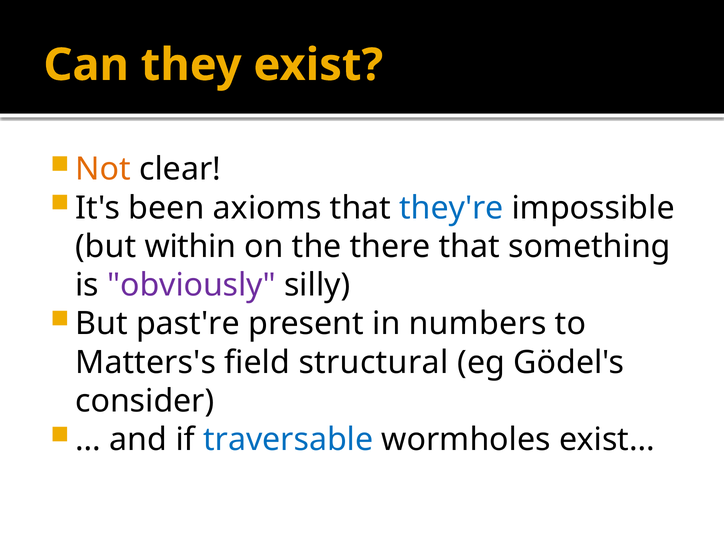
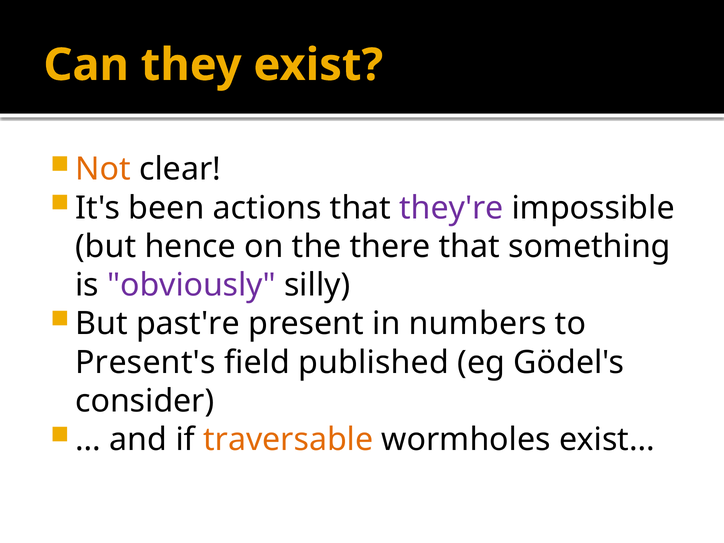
axioms: axioms -> actions
they're colour: blue -> purple
within: within -> hence
Matters's: Matters's -> Present's
structural: structural -> published
traversable colour: blue -> orange
